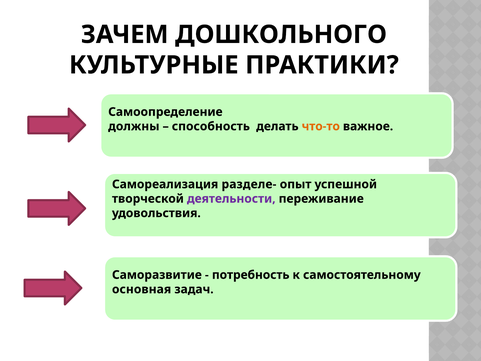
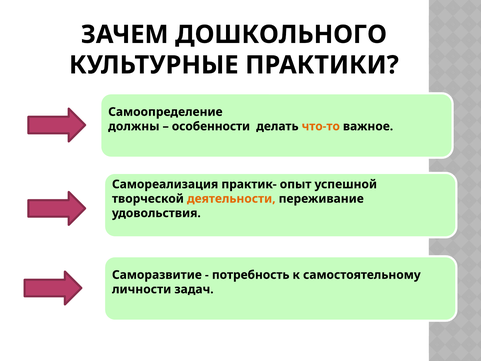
способность: способность -> особенности
разделе-: разделе- -> практик-
деятельности colour: purple -> orange
основная: основная -> личности
